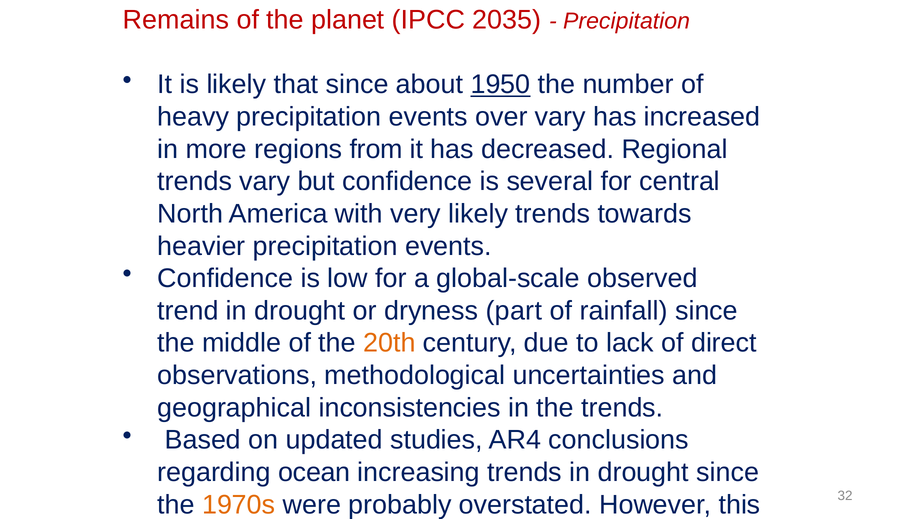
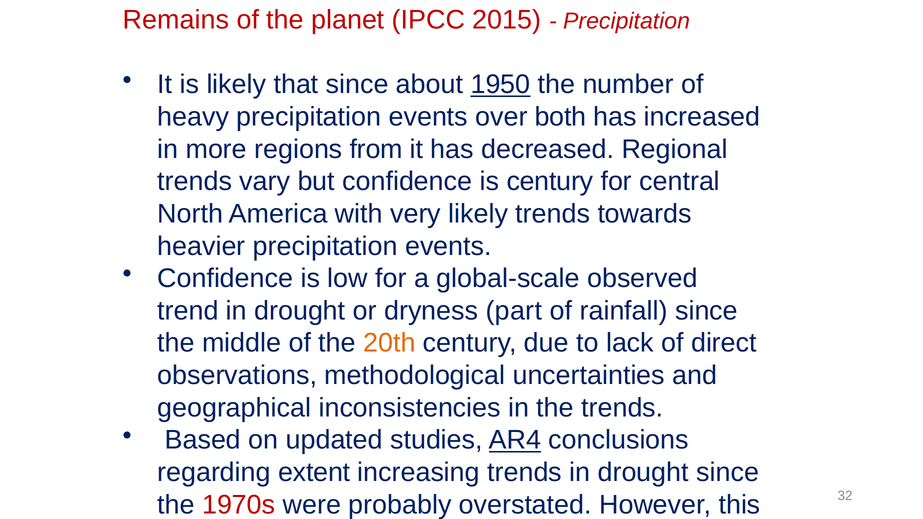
2035: 2035 -> 2015
over vary: vary -> both
is several: several -> century
AR4 underline: none -> present
ocean: ocean -> extent
1970s colour: orange -> red
